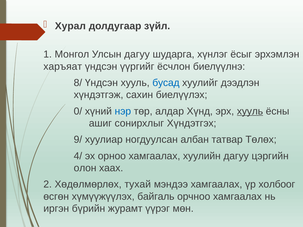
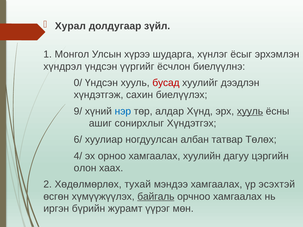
Улсын дагуу: дагуу -> хүрээ
харъяат: харъяат -> хүндрэл
8/: 8/ -> 0/
бусад colour: blue -> red
0/: 0/ -> 9/
9/: 9/ -> 6/
холбоог: холбоог -> эсэхтэй
байгаль underline: none -> present
